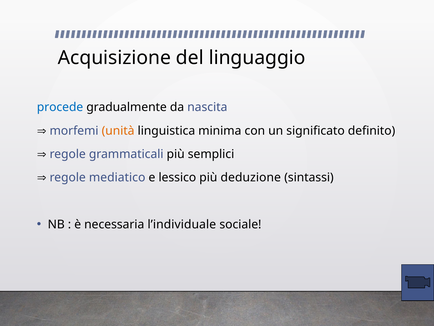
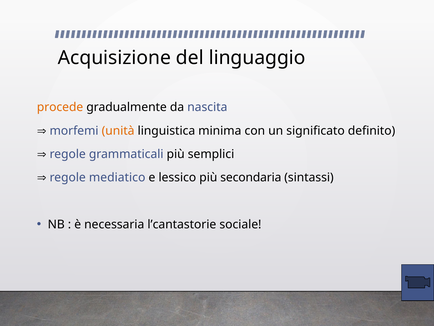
procede colour: blue -> orange
deduzione: deduzione -> secondaria
l’individuale: l’individuale -> l’cantastorie
